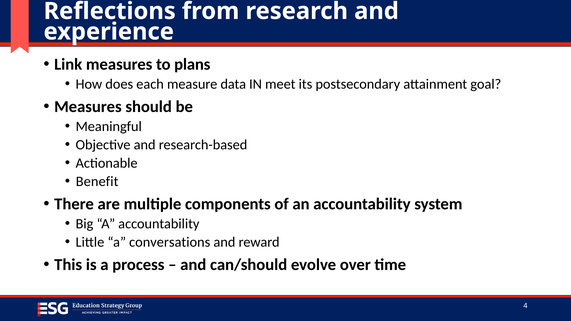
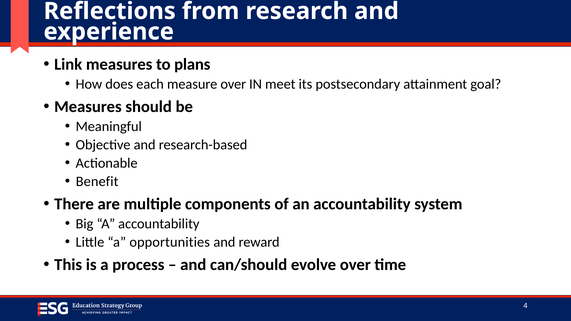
measure data: data -> over
conversations: conversations -> opportunities
